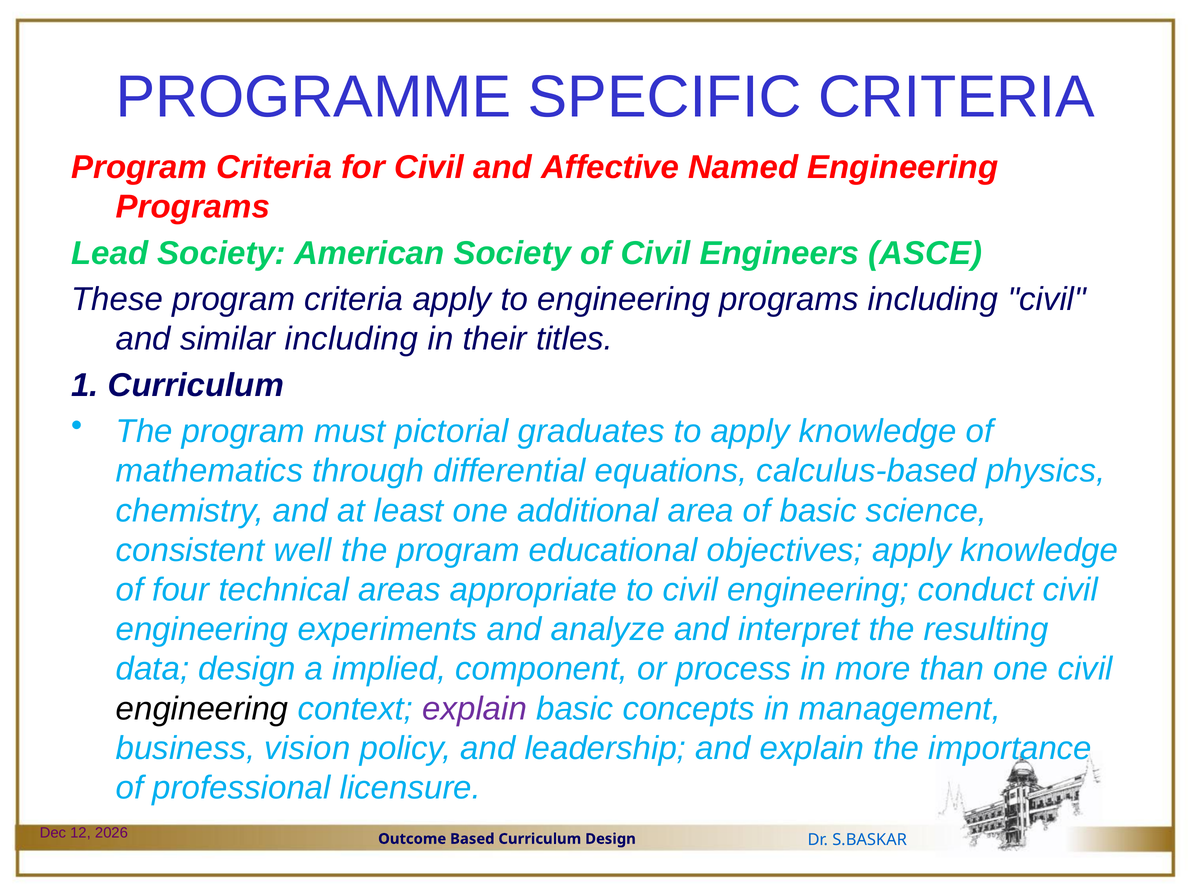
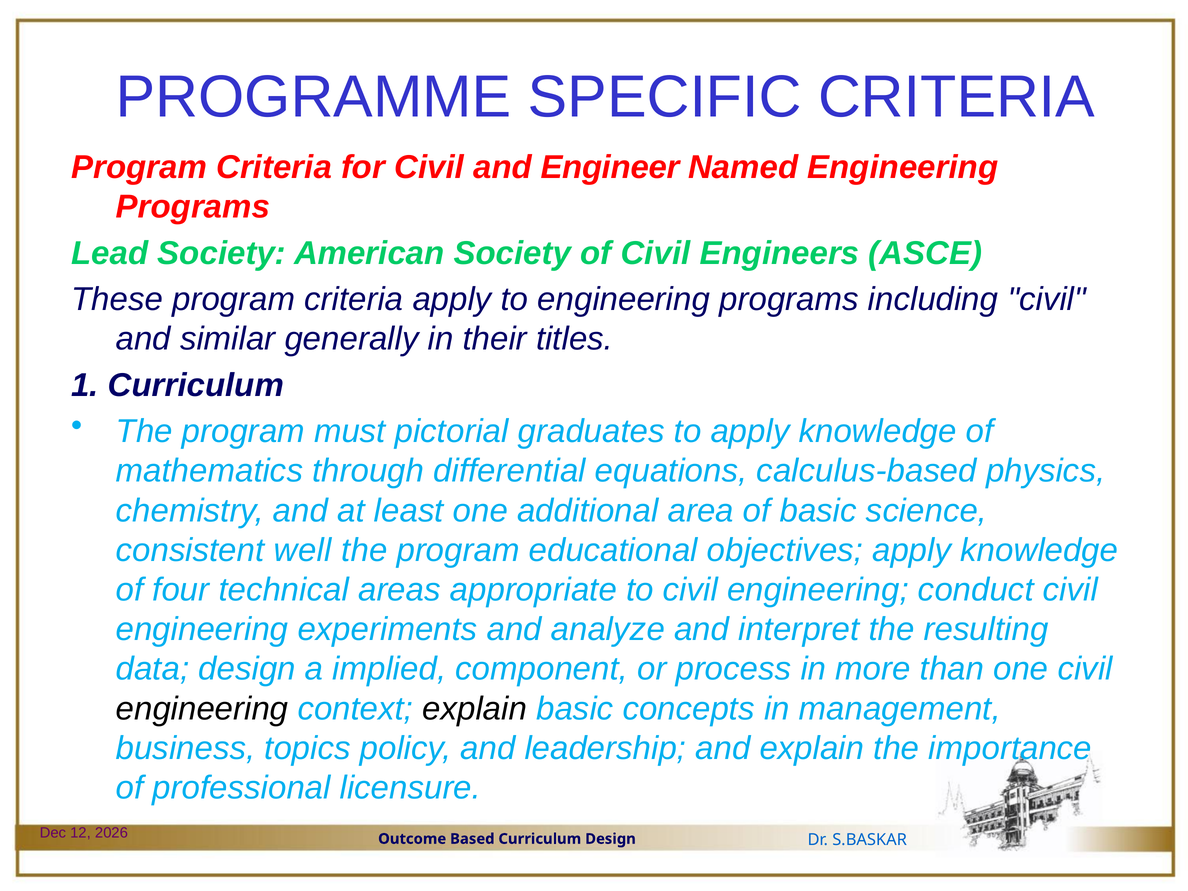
Affective: Affective -> Engineer
similar including: including -> generally
explain at (475, 709) colour: purple -> black
vision: vision -> topics
